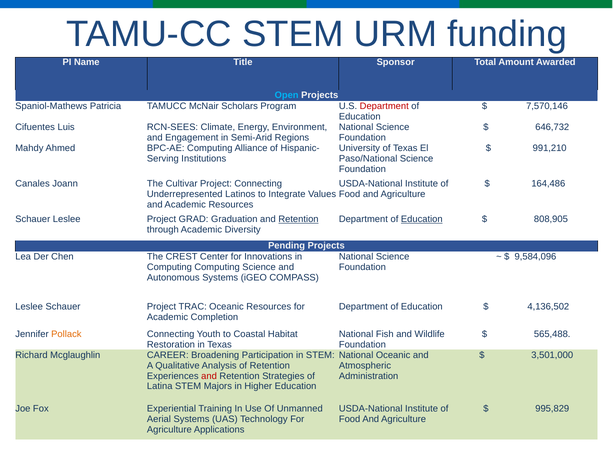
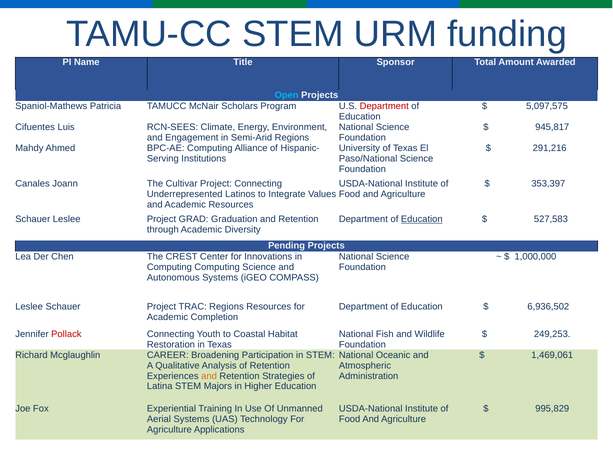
7,570,146: 7,570,146 -> 5,097,575
646,732: 646,732 -> 945,817
991,210: 991,210 -> 291,216
164,486: 164,486 -> 353,397
Retention at (298, 219) underline: present -> none
808,905: 808,905 -> 527,583
9,584,096: 9,584,096 -> 1,000,000
TRAC Oceanic: Oceanic -> Regions
4,136,502: 4,136,502 -> 6,936,502
Pollack colour: orange -> red
565,488: 565,488 -> 249,253
3,501,000: 3,501,000 -> 1,469,061
and at (209, 376) colour: red -> orange
